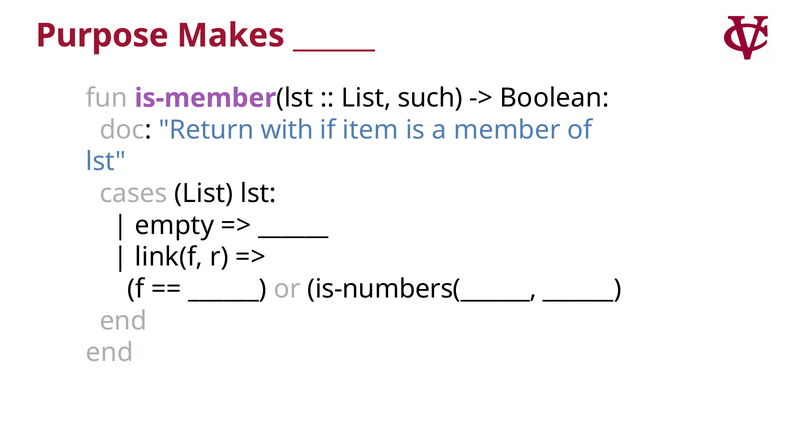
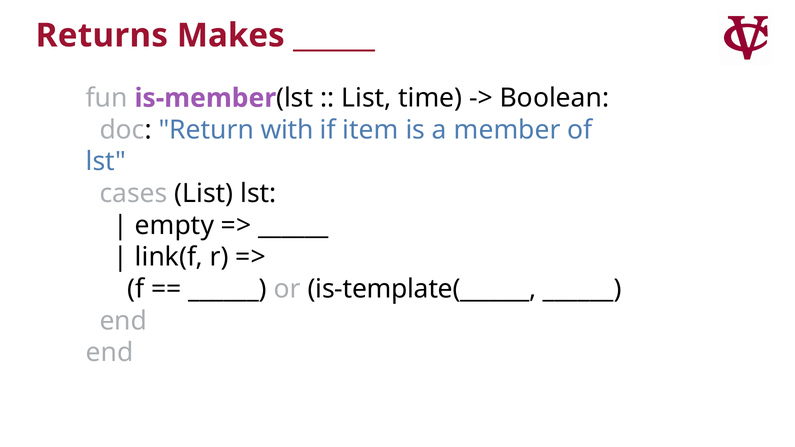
Purpose: Purpose -> Returns
such: such -> time
is-numbers(______: is-numbers(______ -> is-template(______
